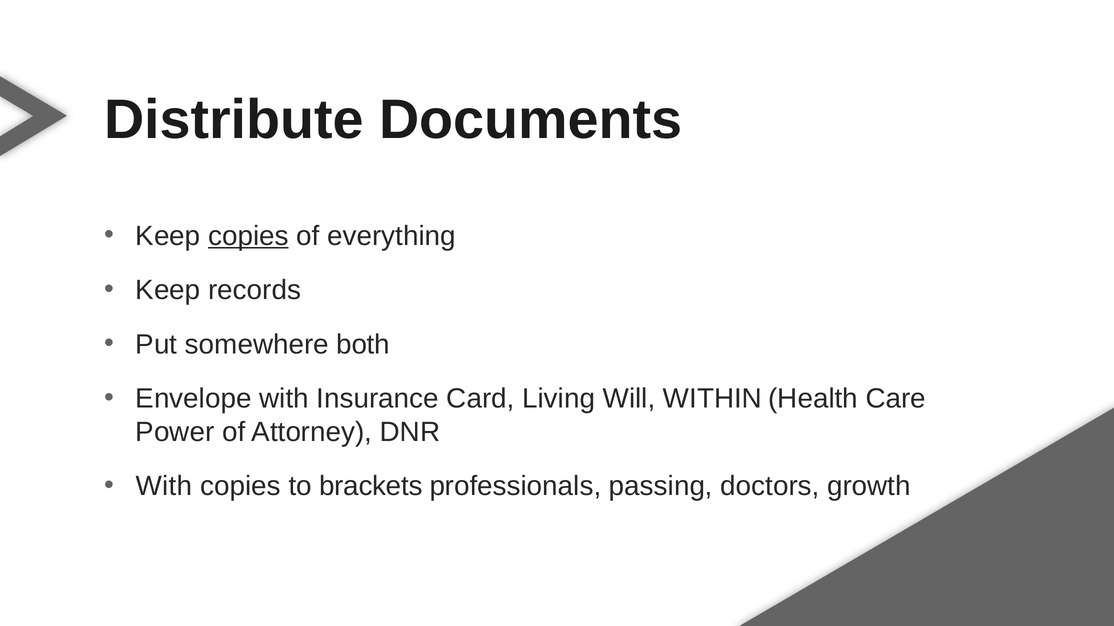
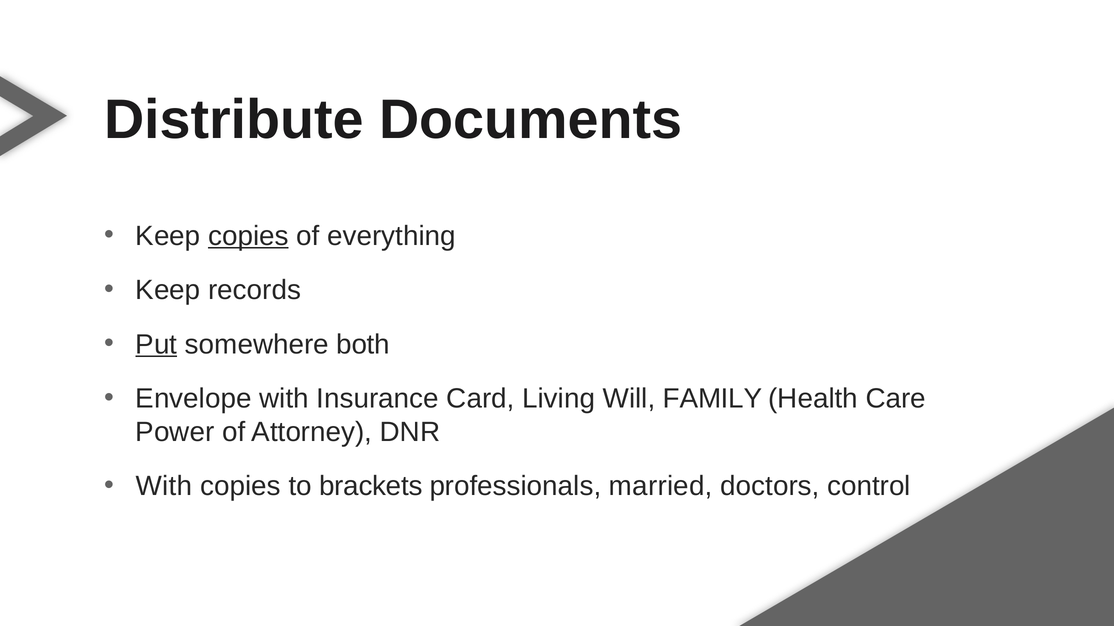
Put underline: none -> present
WITHIN: WITHIN -> FAMILY
passing: passing -> married
growth: growth -> control
